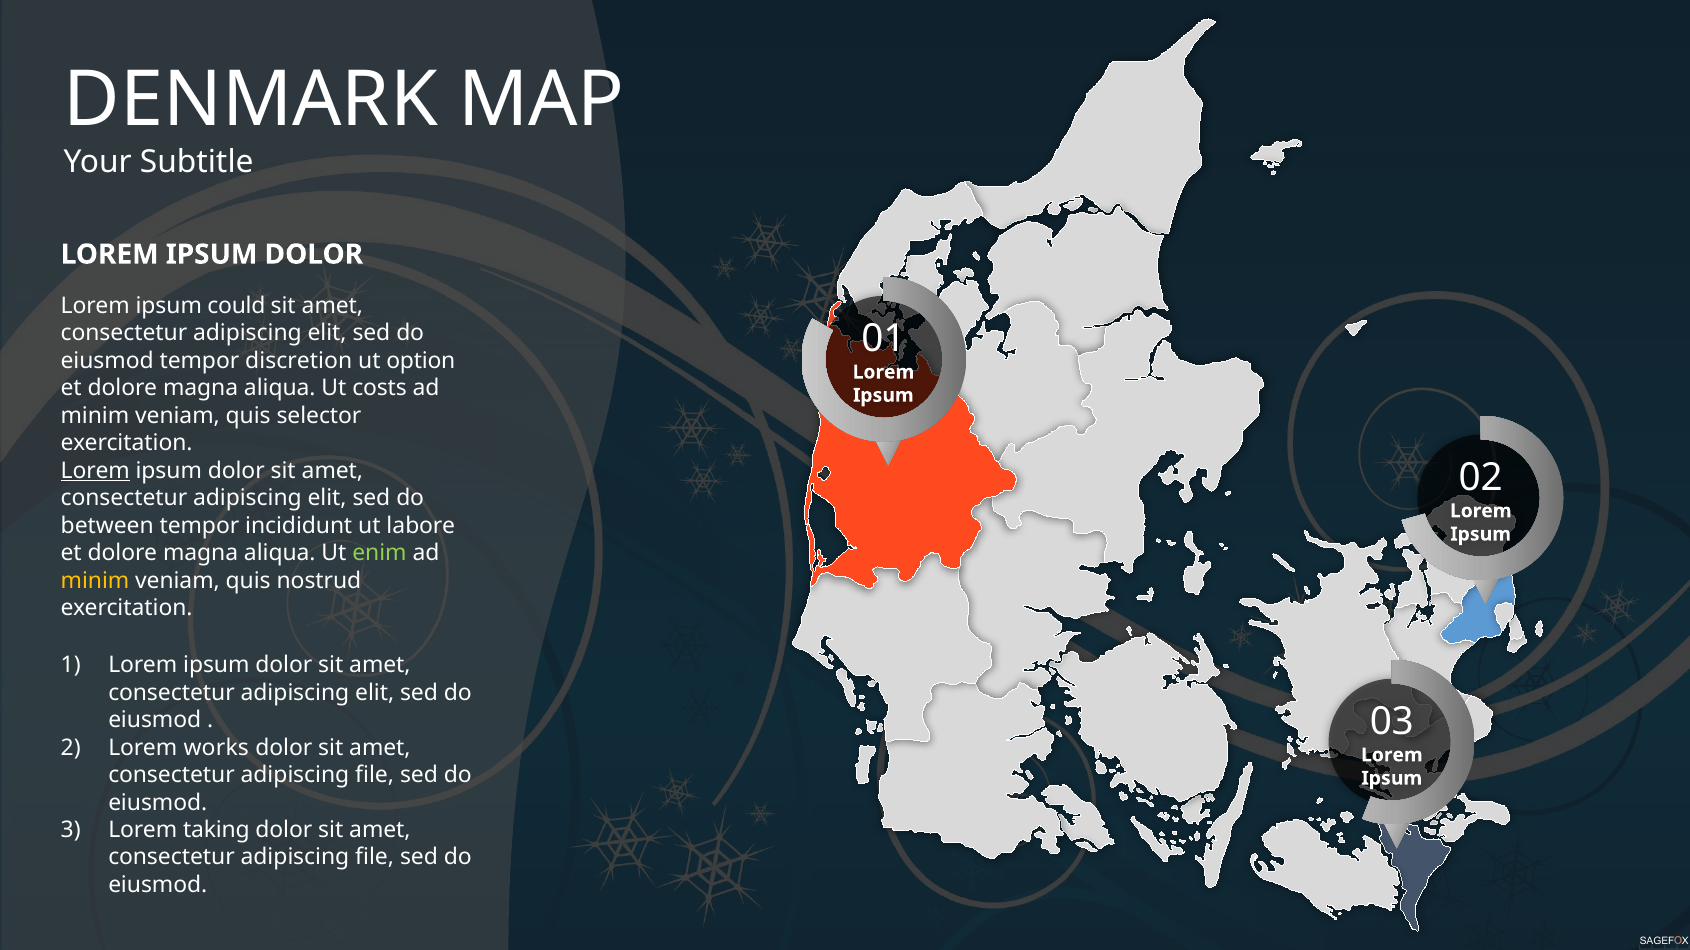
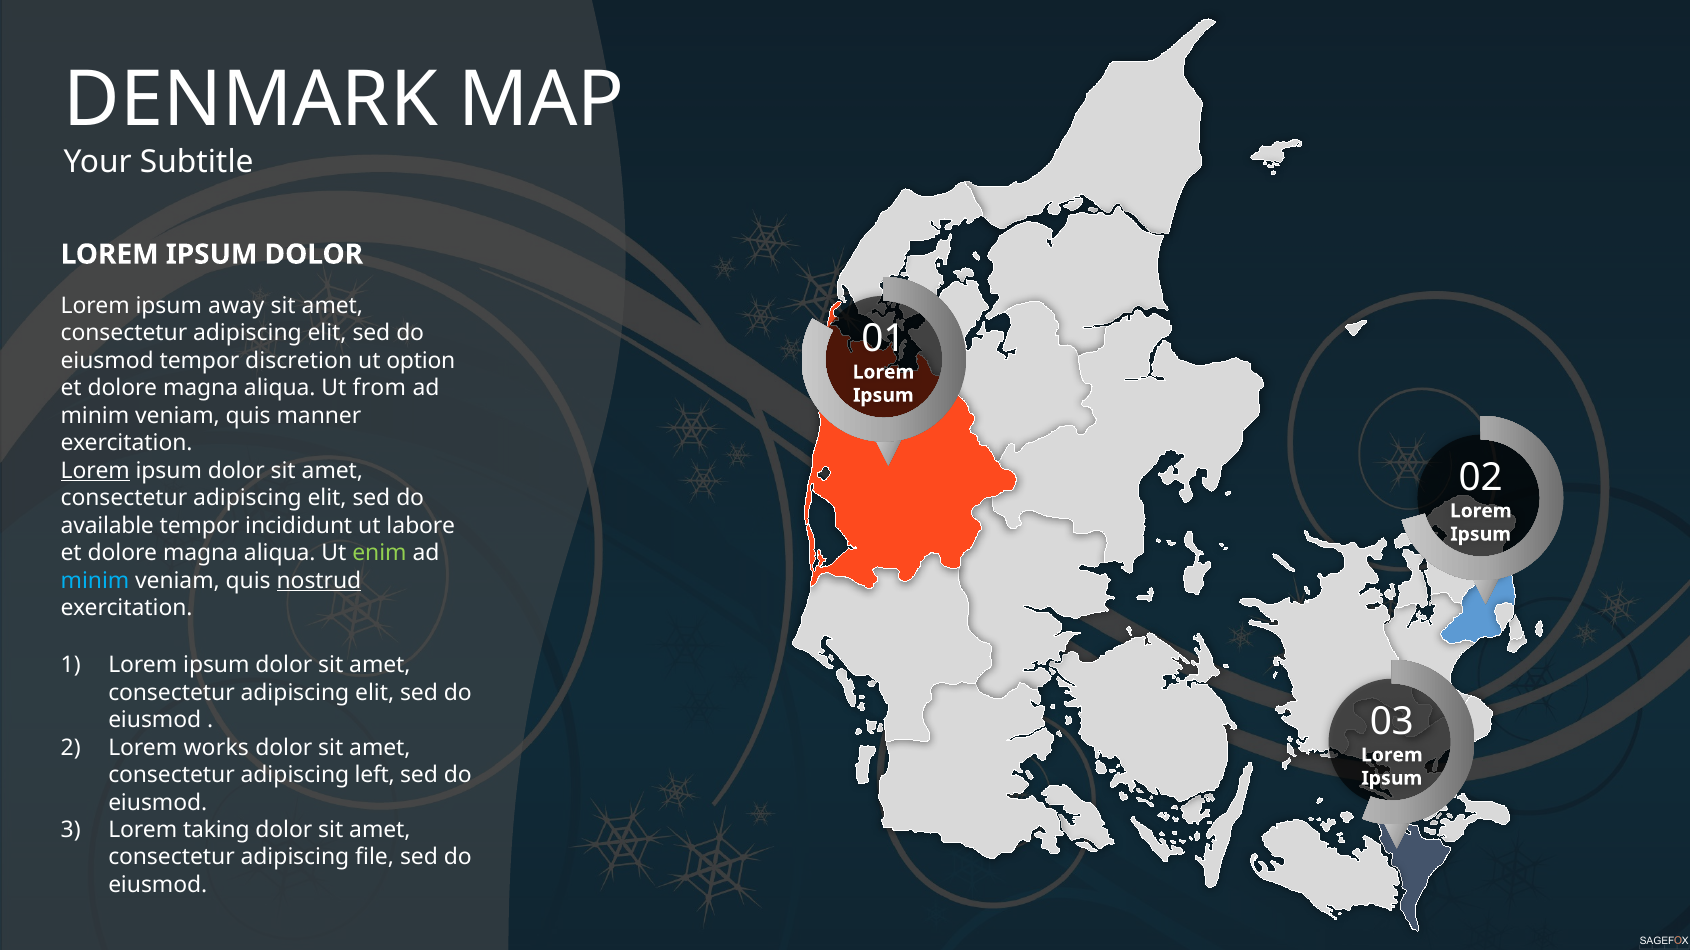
could: could -> away
costs: costs -> from
selector: selector -> manner
between: between -> available
minim at (95, 581) colour: yellow -> light blue
nostrud underline: none -> present
file at (375, 775): file -> left
